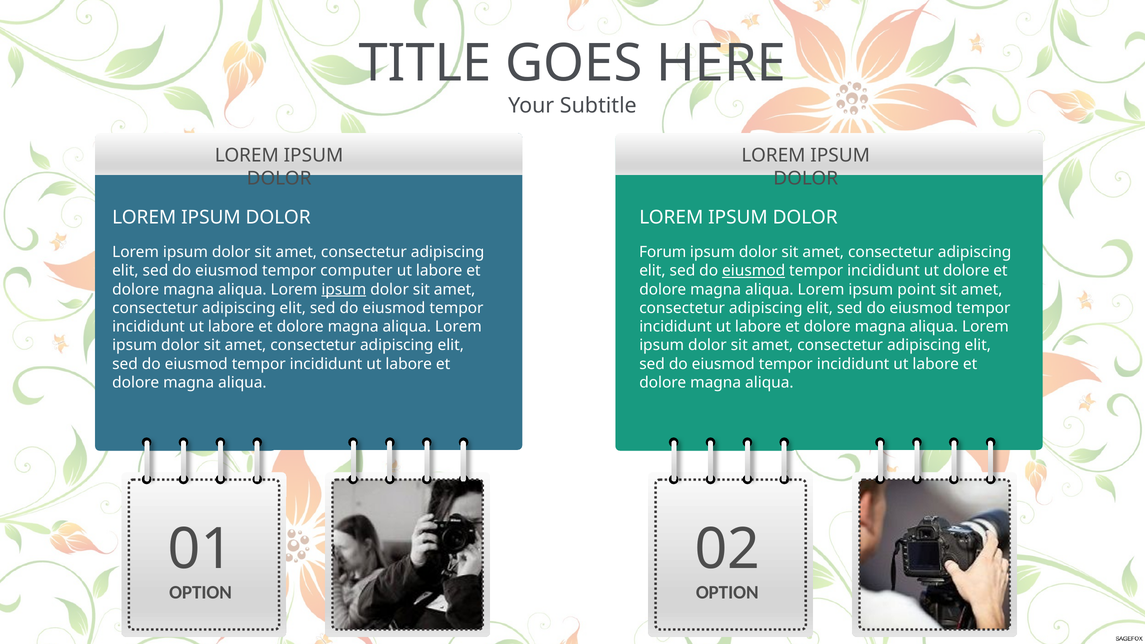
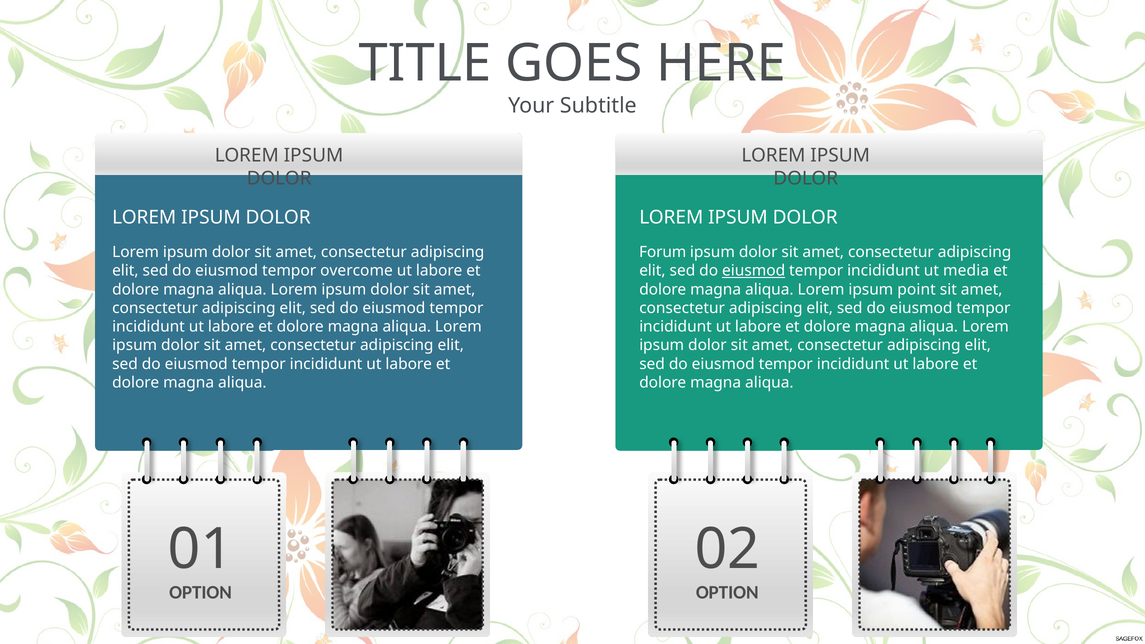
computer: computer -> overcome
ut dolore: dolore -> media
ipsum at (344, 289) underline: present -> none
